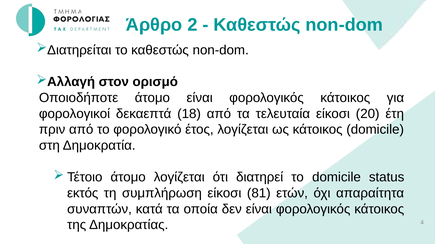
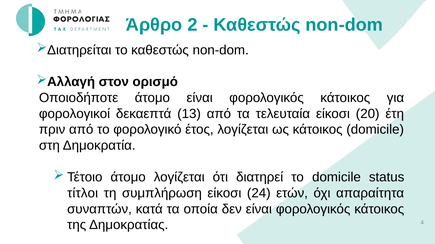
18: 18 -> 13
εκτός: εκτός -> τίτλοι
81: 81 -> 24
